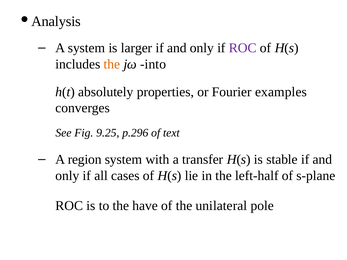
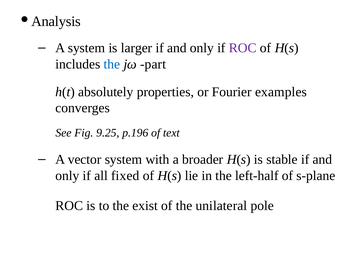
the at (112, 64) colour: orange -> blue
into: into -> part
p.296: p.296 -> p.196
region: region -> vector
transfer: transfer -> broader
cases: cases -> fixed
have: have -> exist
